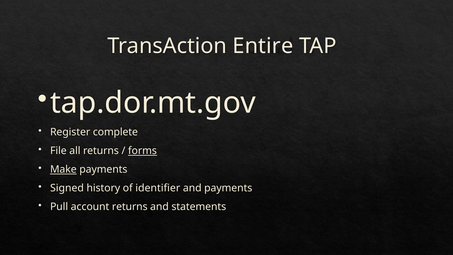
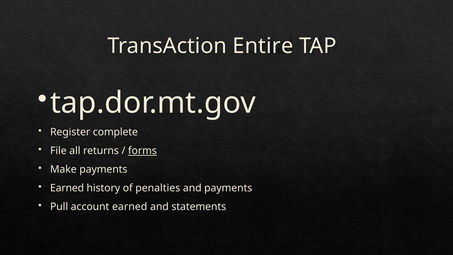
Make underline: present -> none
Signed at (67, 188): Signed -> Earned
identifier: identifier -> penalties
account returns: returns -> earned
